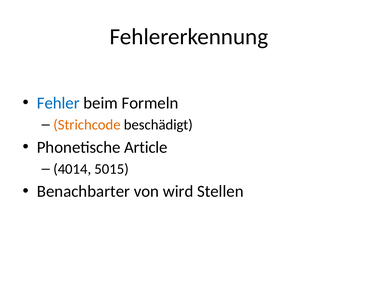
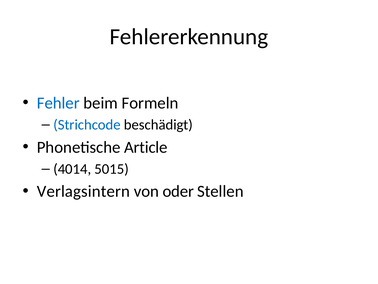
Strichcode colour: orange -> blue
Benachbarter: Benachbarter -> Verlagsintern
wird: wird -> oder
